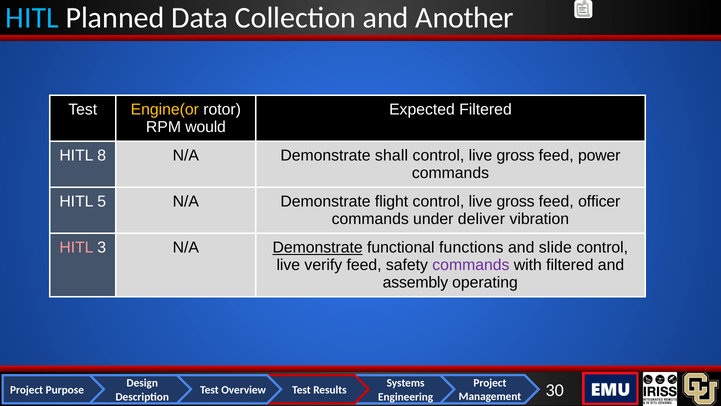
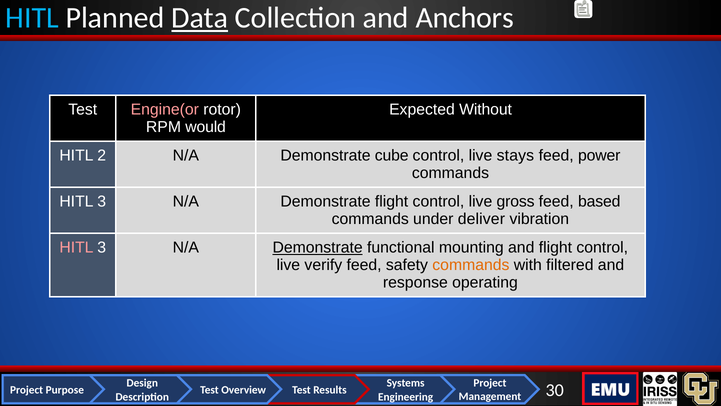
Data underline: none -> present
Another: Another -> Anchors
Engine(or colour: yellow -> pink
Expected Filtered: Filtered -> Without
8: 8 -> 2
shall: shall -> cube
gross at (516, 155): gross -> stays
5 at (102, 201): 5 -> 3
officer: officer -> based
functions: functions -> mounting
and slide: slide -> flight
commands at (471, 265) colour: purple -> orange
assembly: assembly -> response
